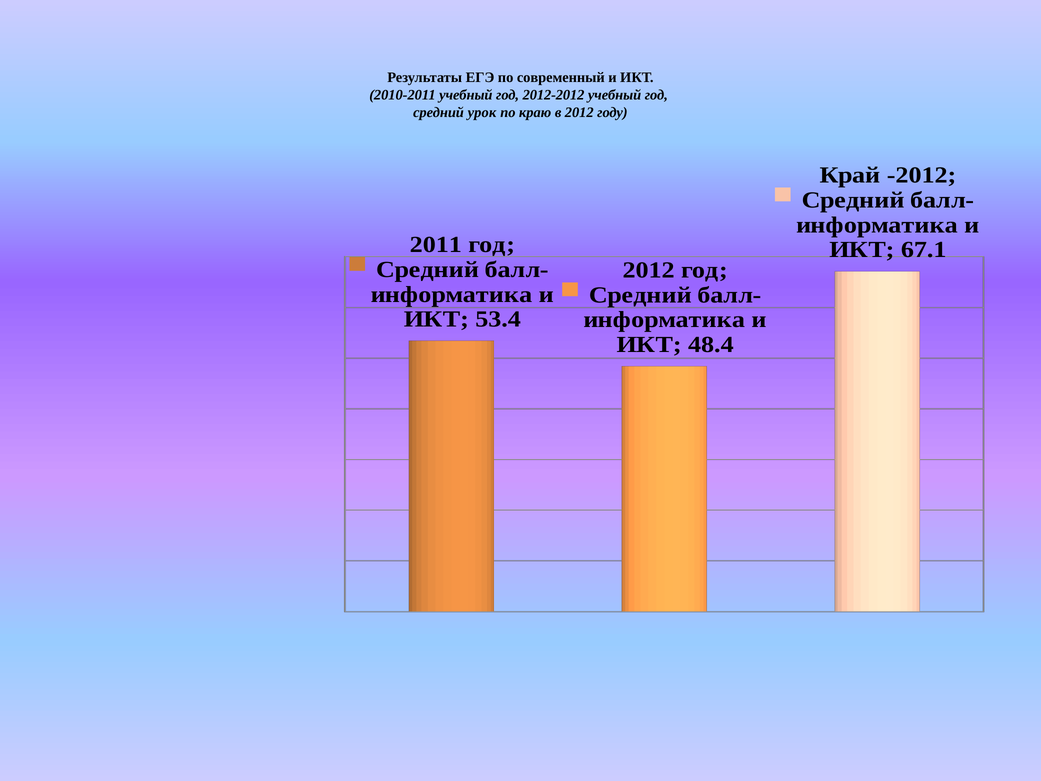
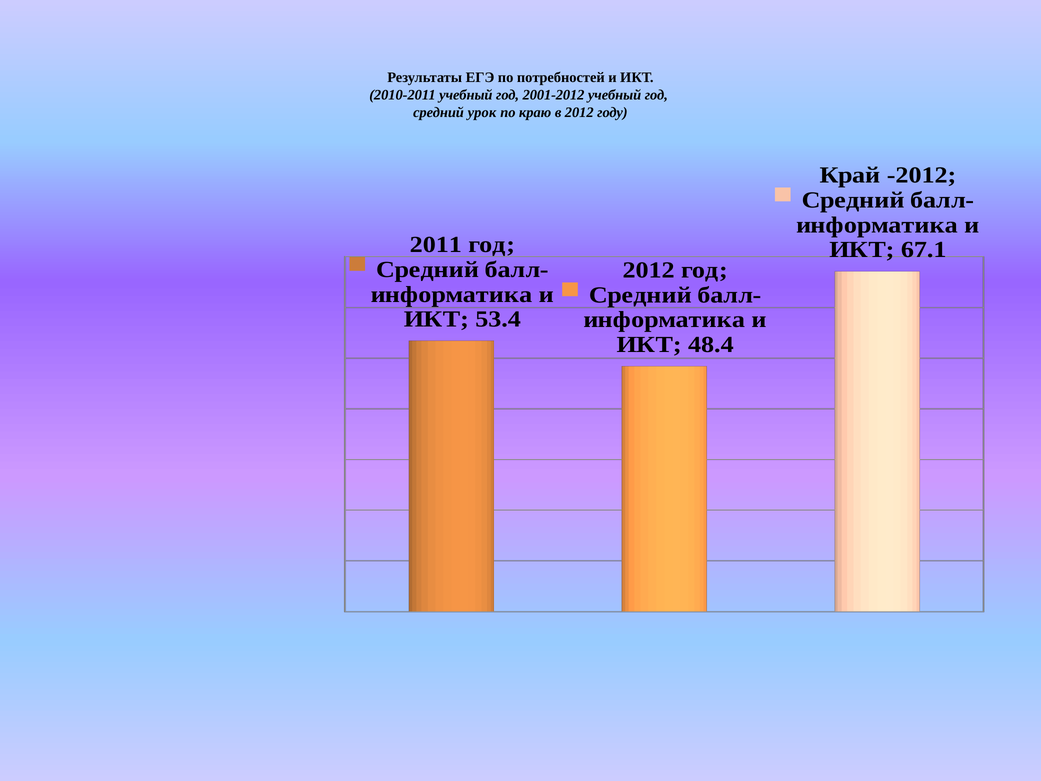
современный: современный -> потребностей
2012-2012: 2012-2012 -> 2001-2012
